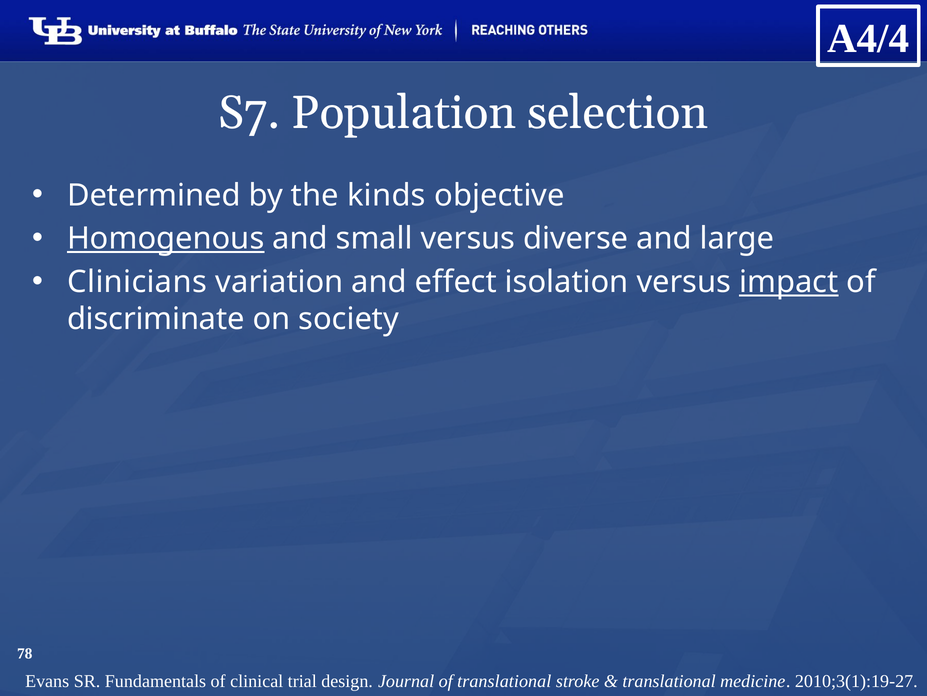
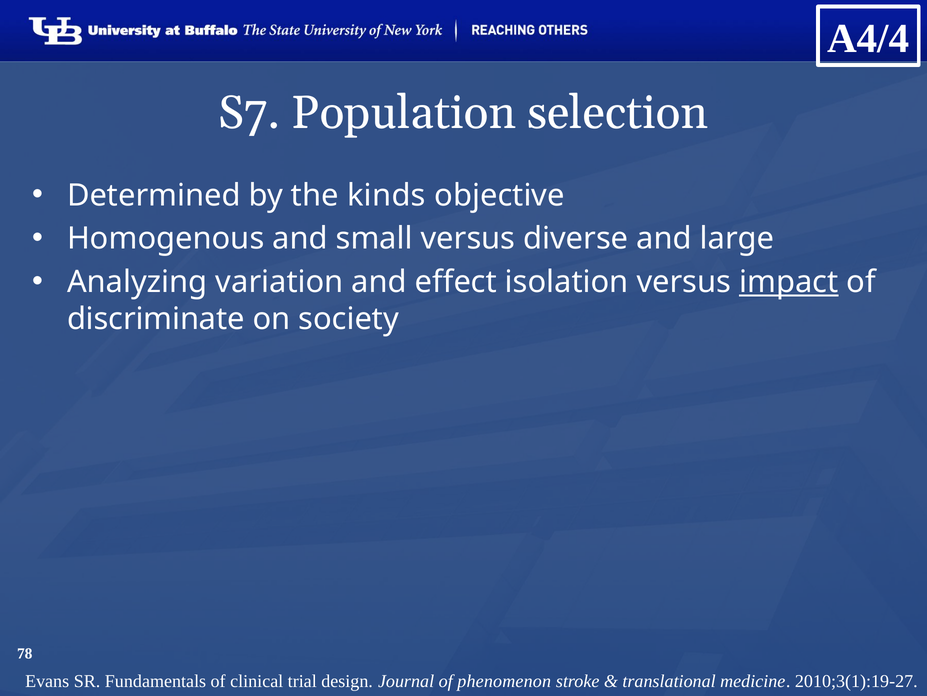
Homogenous underline: present -> none
Clinicians: Clinicians -> Analyzing
of translational: translational -> phenomenon
